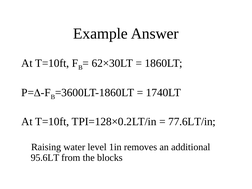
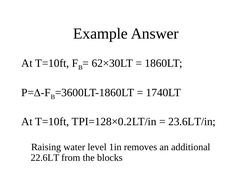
77.6LT/in: 77.6LT/in -> 23.6LT/in
95.6LT: 95.6LT -> 22.6LT
